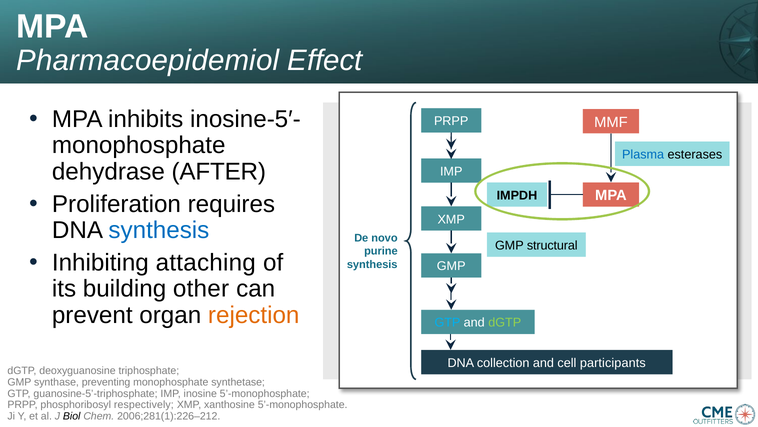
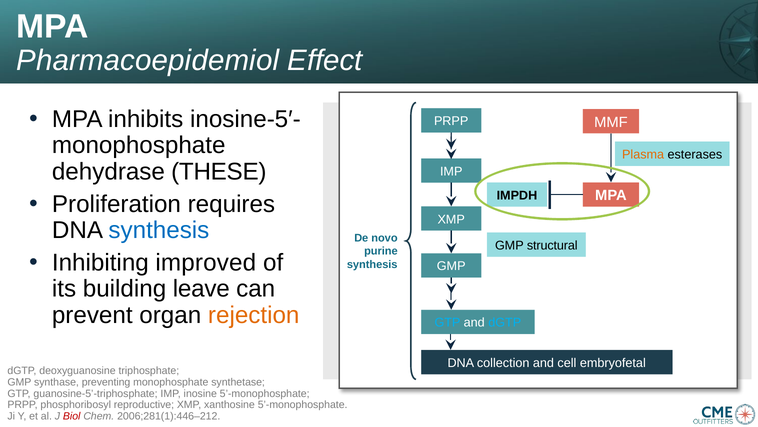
Plasma colour: blue -> orange
AFTER: AFTER -> THESE
attaching: attaching -> improved
other: other -> leave
dGTP at (505, 322) colour: light green -> light blue
participants: participants -> embryofetal
respectively: respectively -> reproductive
Biol colour: black -> red
2006;281(1):226–212: 2006;281(1):226–212 -> 2006;281(1):446–212
